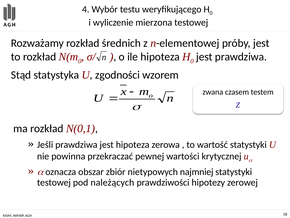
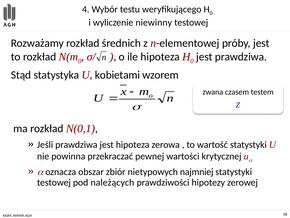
mierzona: mierzona -> niewinny
zgodności: zgodności -> kobietami
